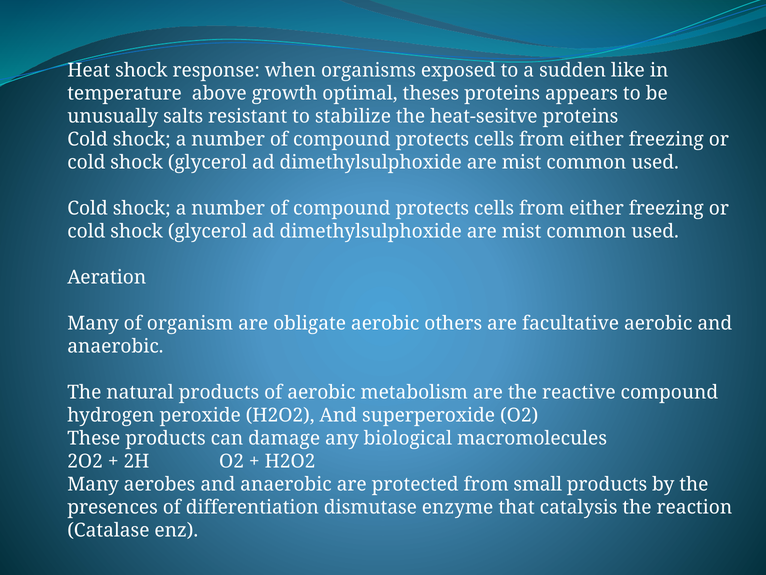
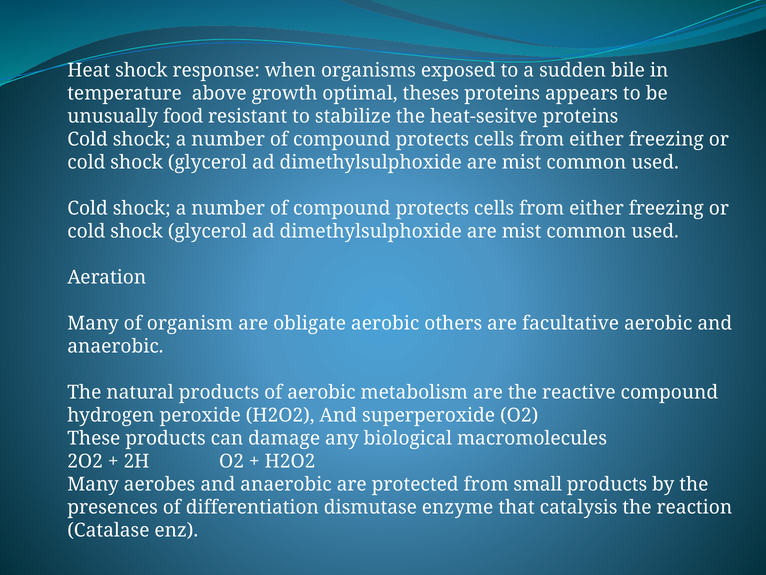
like: like -> bile
salts: salts -> food
